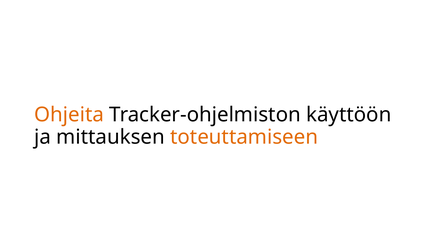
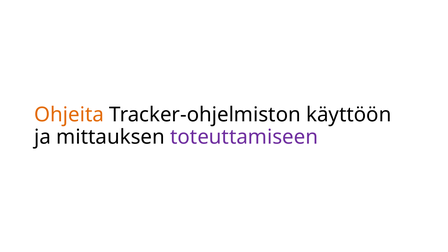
toteuttamiseen colour: orange -> purple
